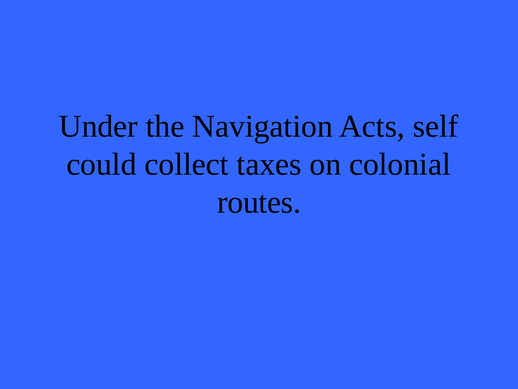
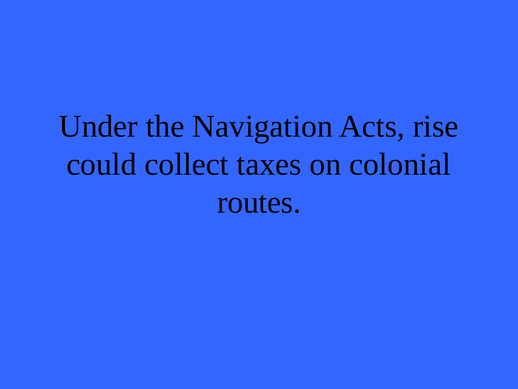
self: self -> rise
